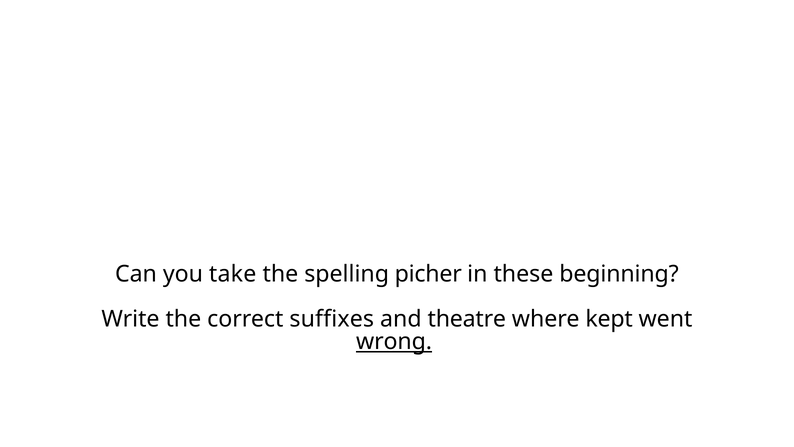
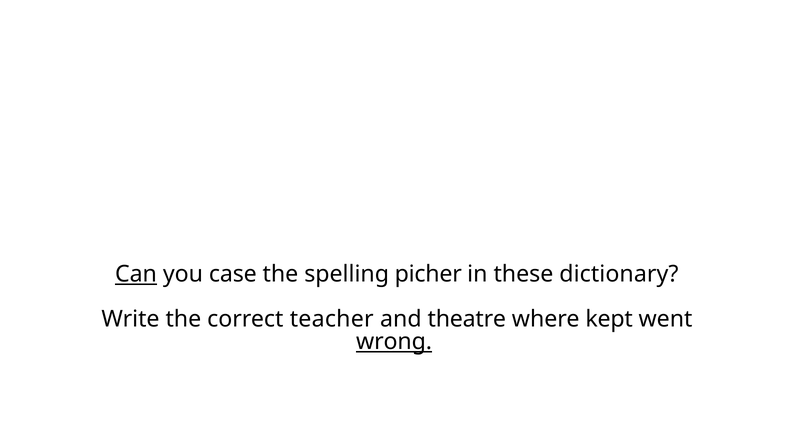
Can underline: none -> present
take: take -> case
beginning: beginning -> dictionary
suffixes: suffixes -> teacher
